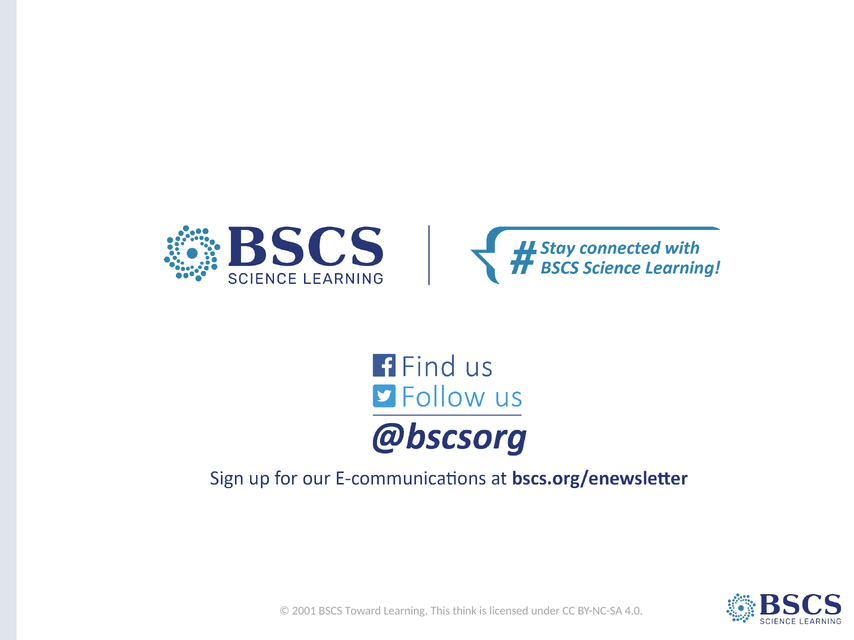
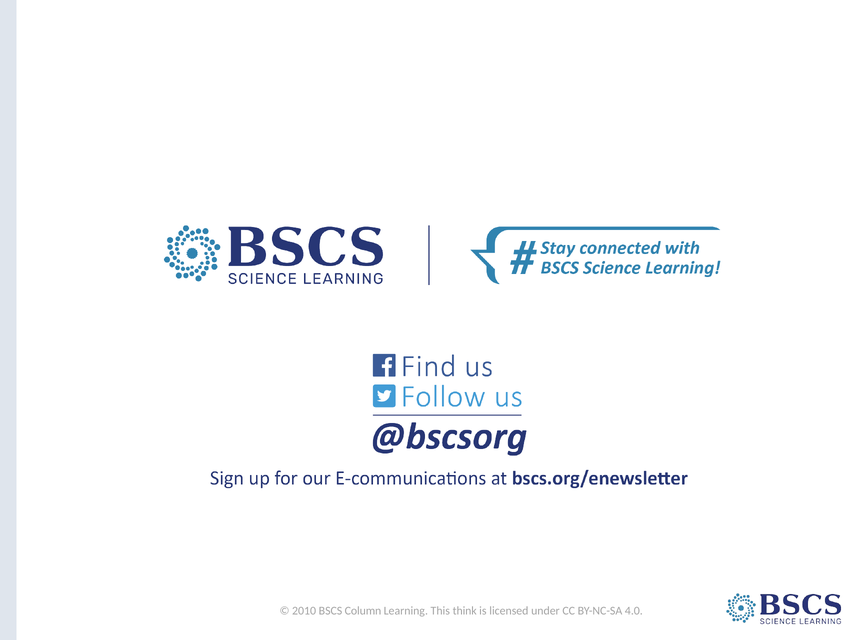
2001: 2001 -> 2010
Toward: Toward -> Column
